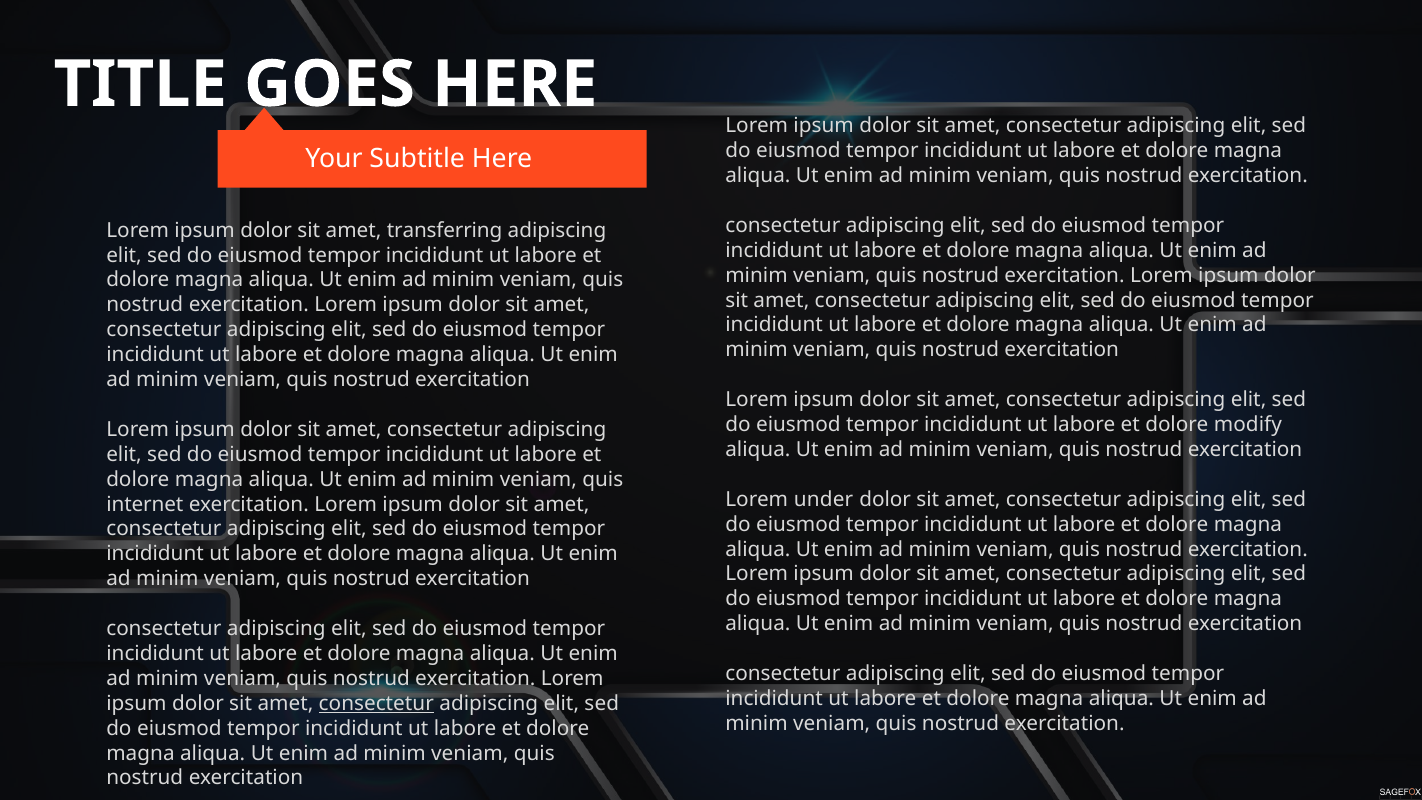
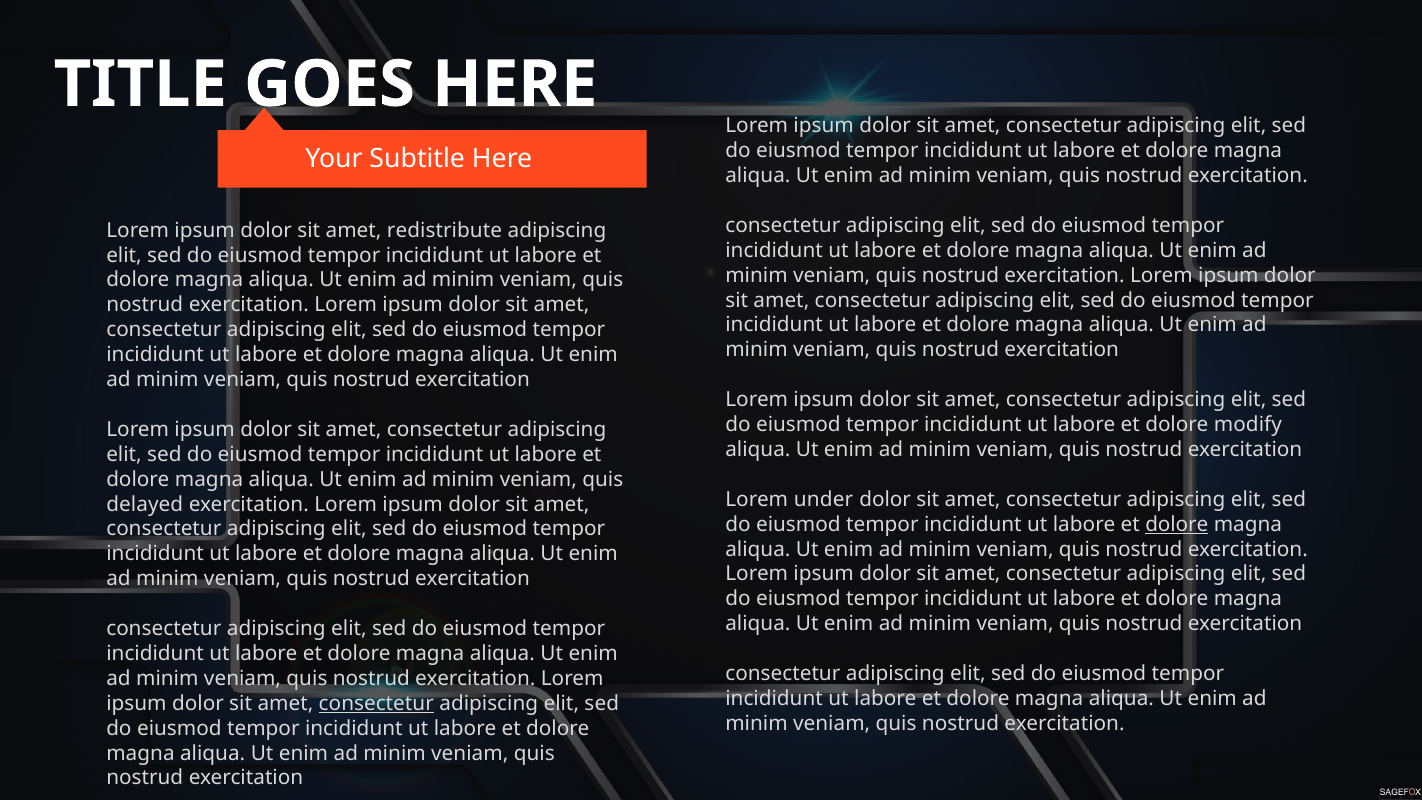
transferring: transferring -> redistribute
internet: internet -> delayed
dolore at (1177, 524) underline: none -> present
